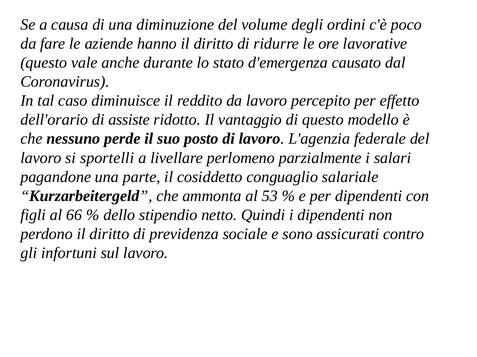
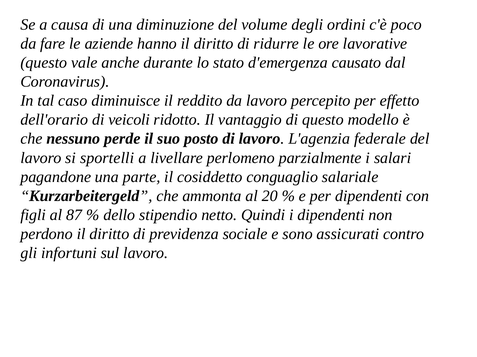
assiste: assiste -> veicoli
53: 53 -> 20
66: 66 -> 87
